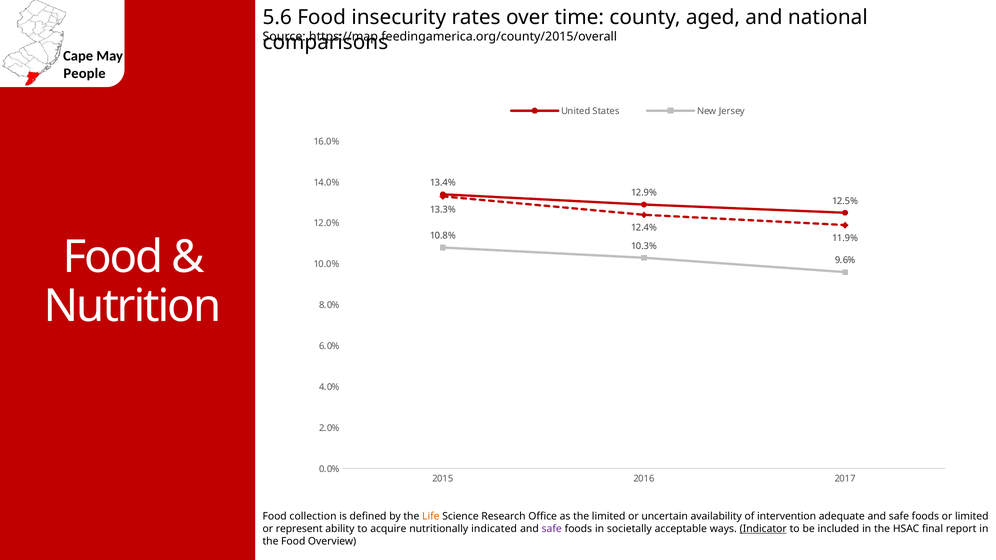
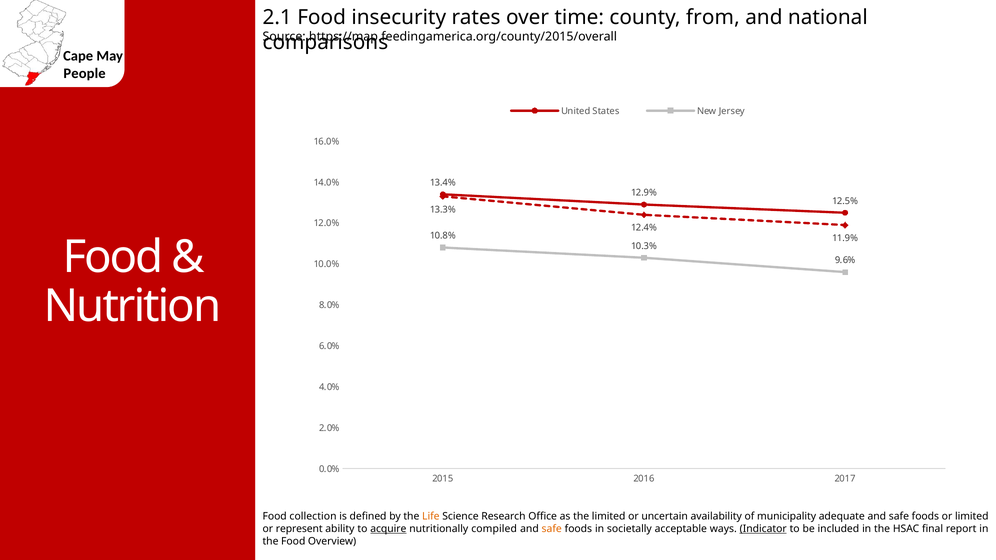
5.6: 5.6 -> 2.1
aged: aged -> from
intervention: intervention -> municipality
acquire underline: none -> present
indicated: indicated -> compiled
safe at (552, 529) colour: purple -> orange
